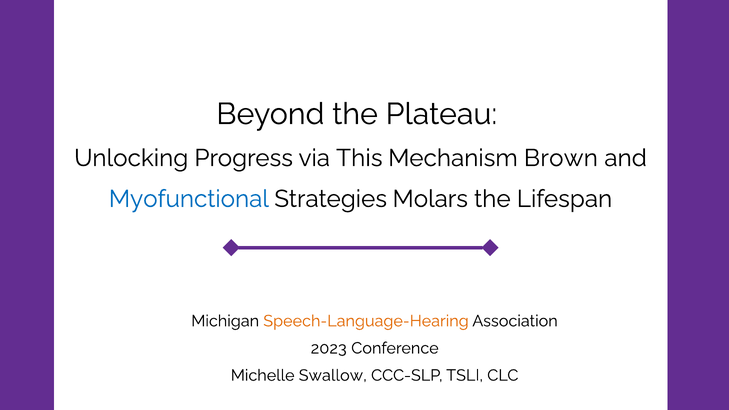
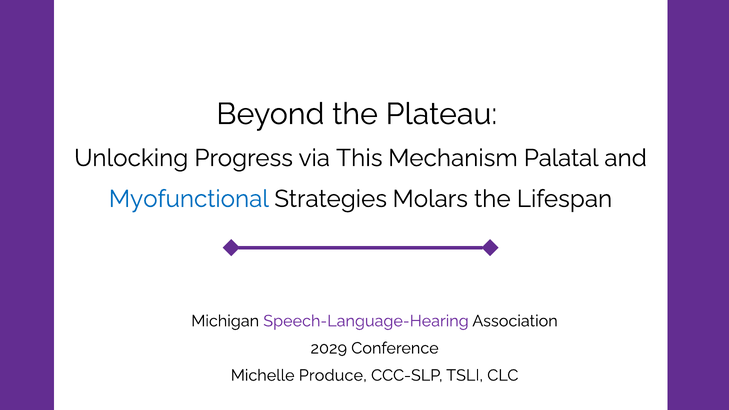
Brown: Brown -> Palatal
Speech-Language-Hearing colour: orange -> purple
2023: 2023 -> 2029
Swallow: Swallow -> Produce
